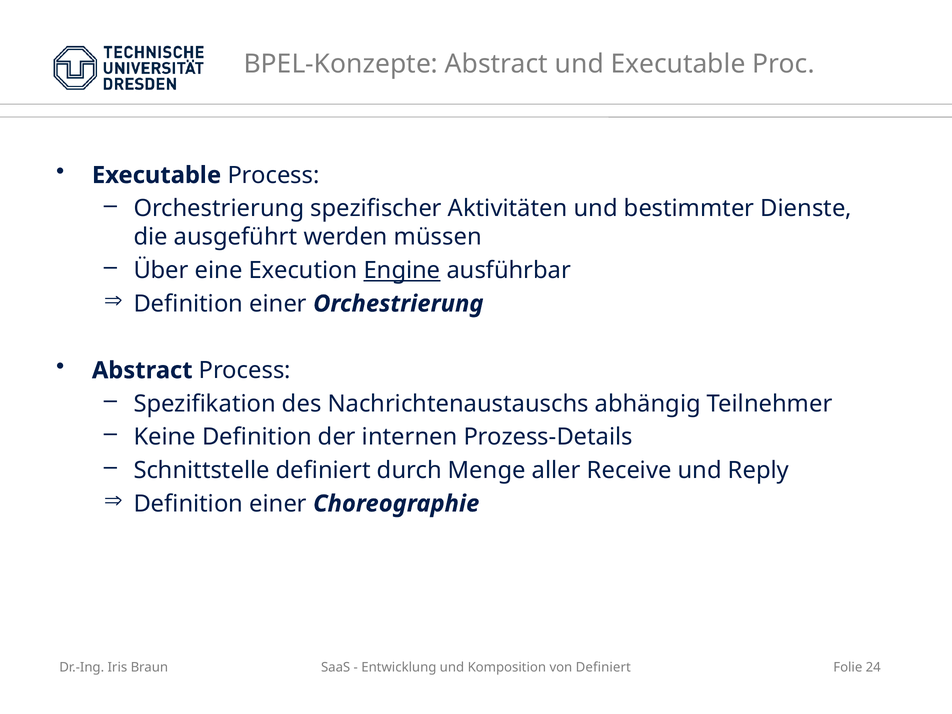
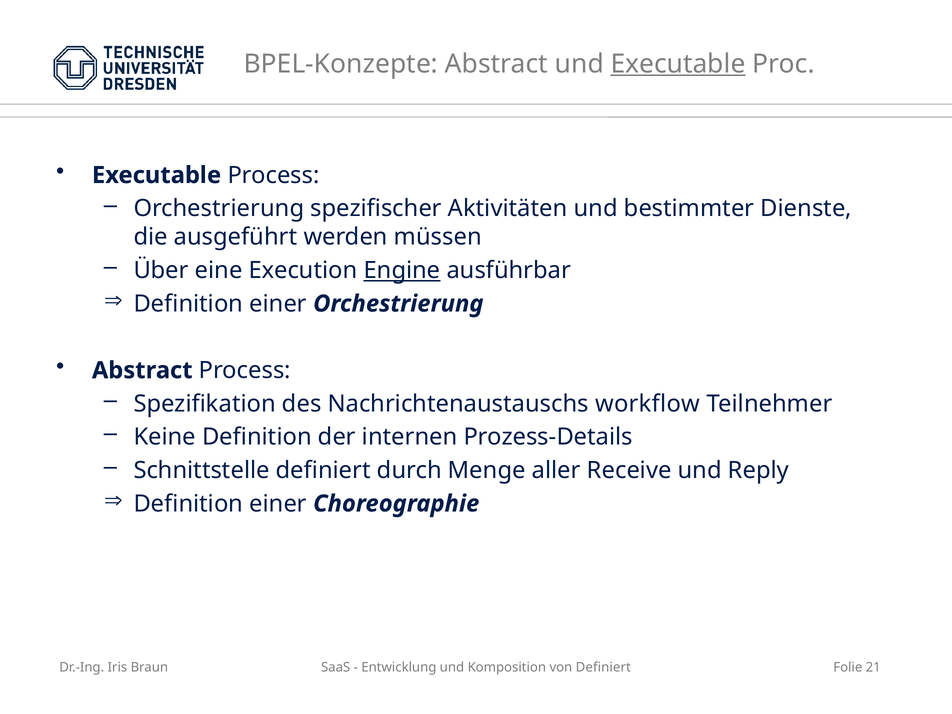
Executable at (678, 64) underline: none -> present
abhängig: abhängig -> workflow
24: 24 -> 21
